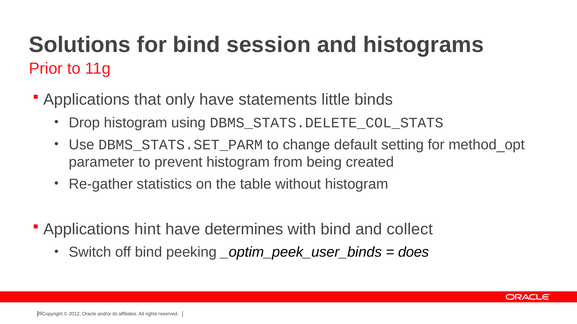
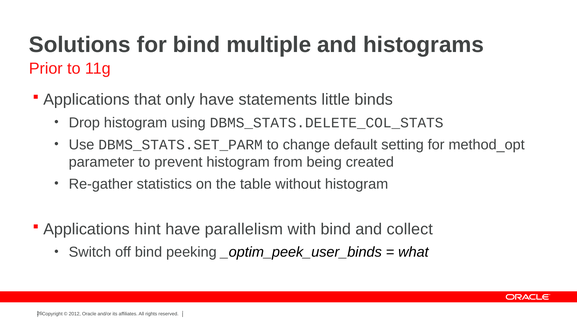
session: session -> multiple
determines: determines -> parallelism
does: does -> what
